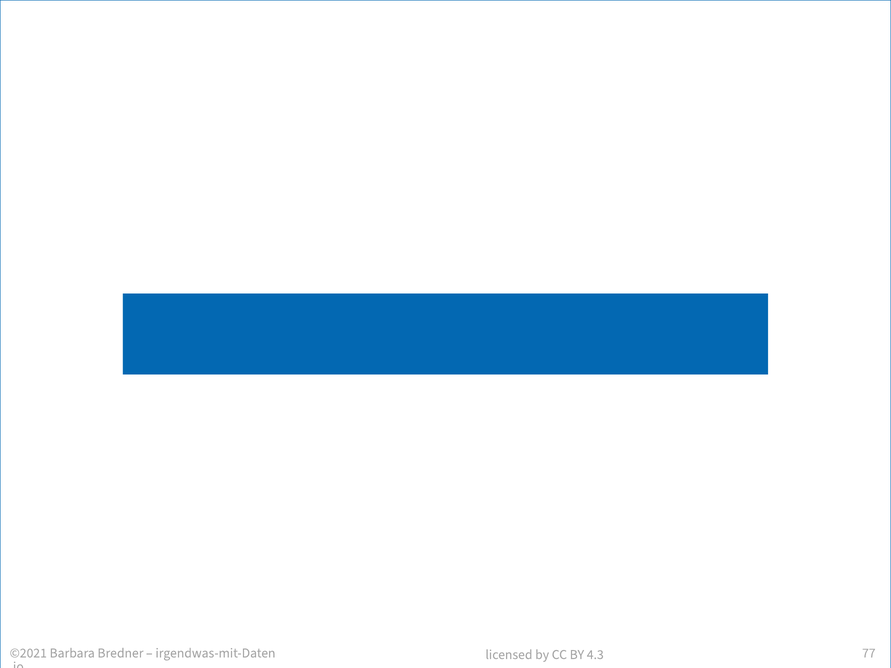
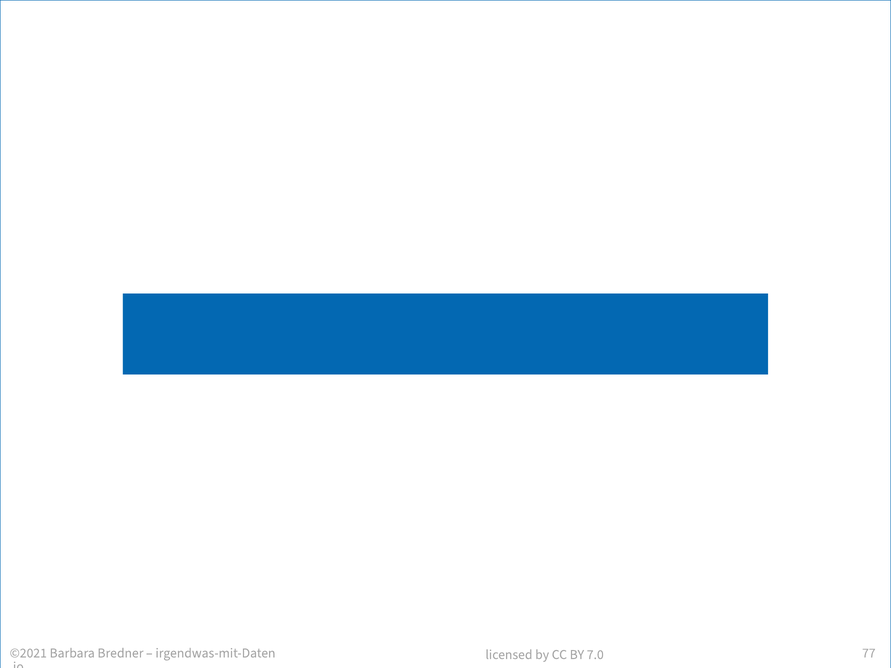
4.3: 4.3 -> 7.0
